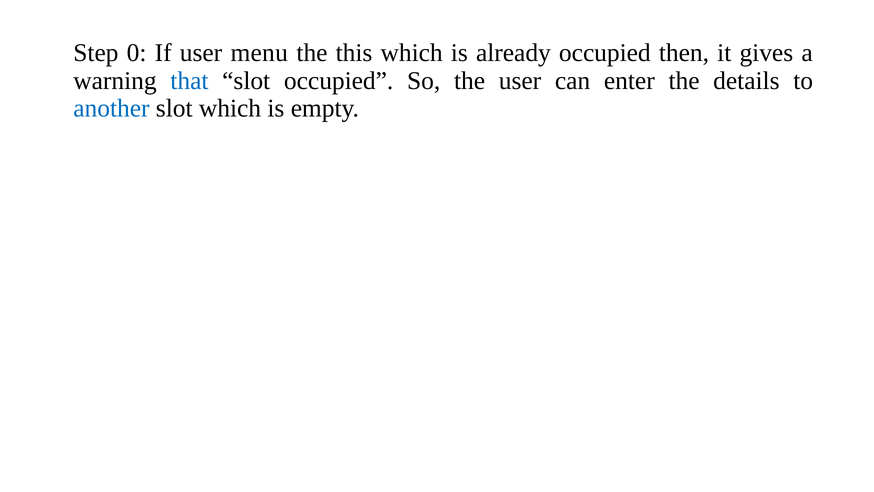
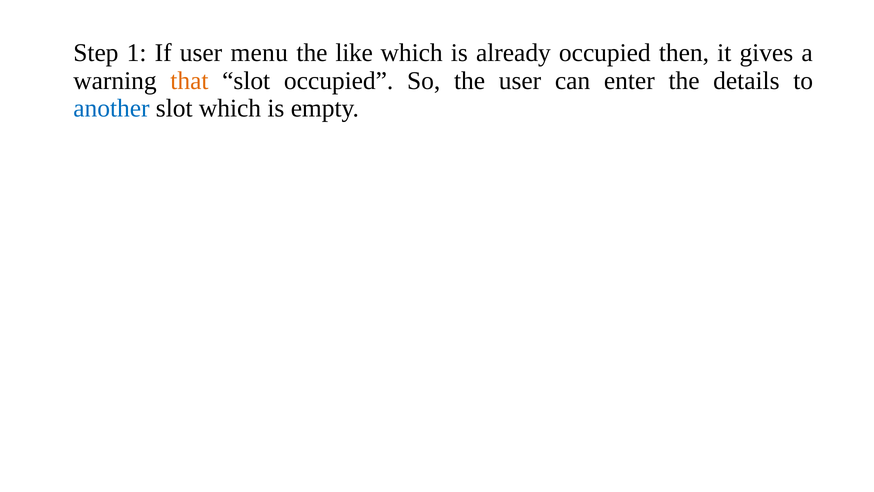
0: 0 -> 1
this: this -> like
that colour: blue -> orange
